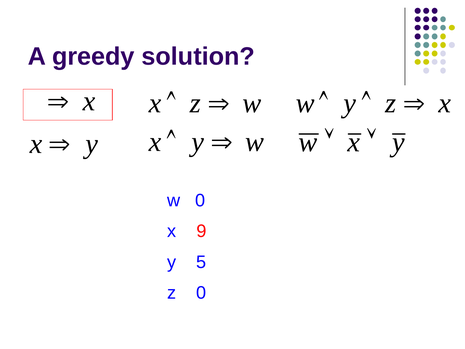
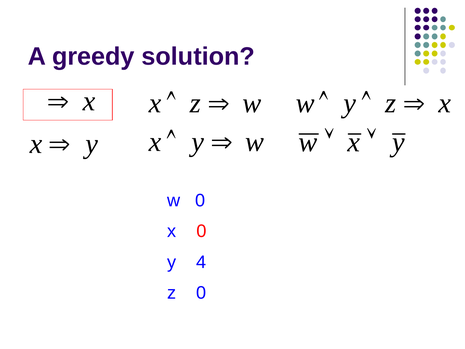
x 9: 9 -> 0
5: 5 -> 4
